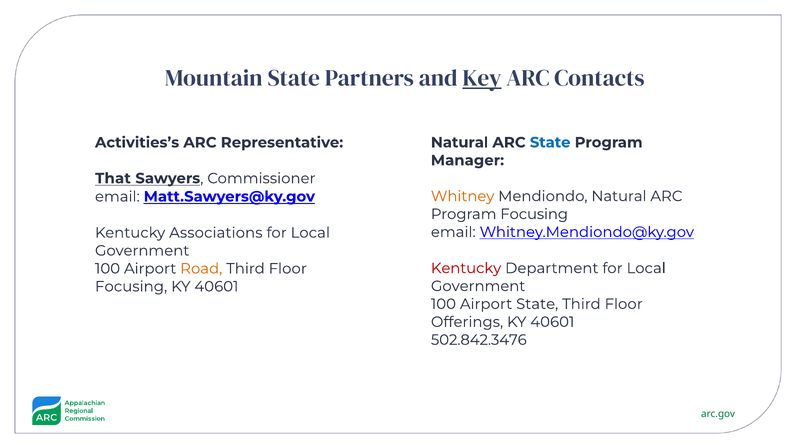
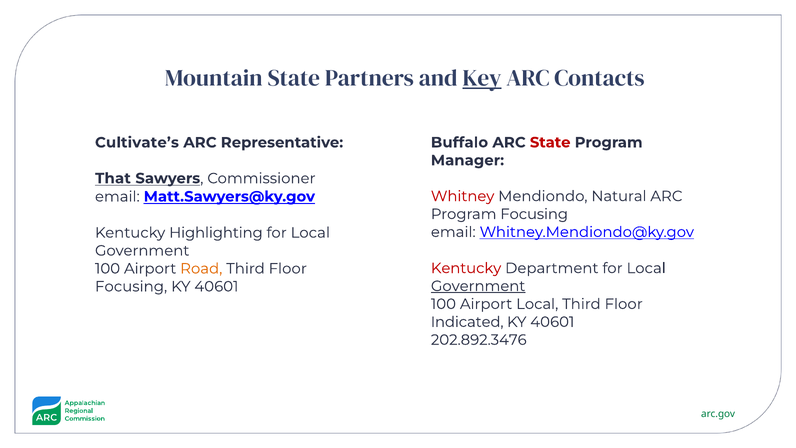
Natural at (460, 142): Natural -> Buffalo
State at (550, 142) colour: blue -> red
Activities’s: Activities’s -> Cultivate’s
Whitney colour: orange -> red
Associations: Associations -> Highlighting
Government at (478, 286) underline: none -> present
Airport State: State -> Local
Offerings: Offerings -> Indicated
502.842.3476: 502.842.3476 -> 202.892.3476
